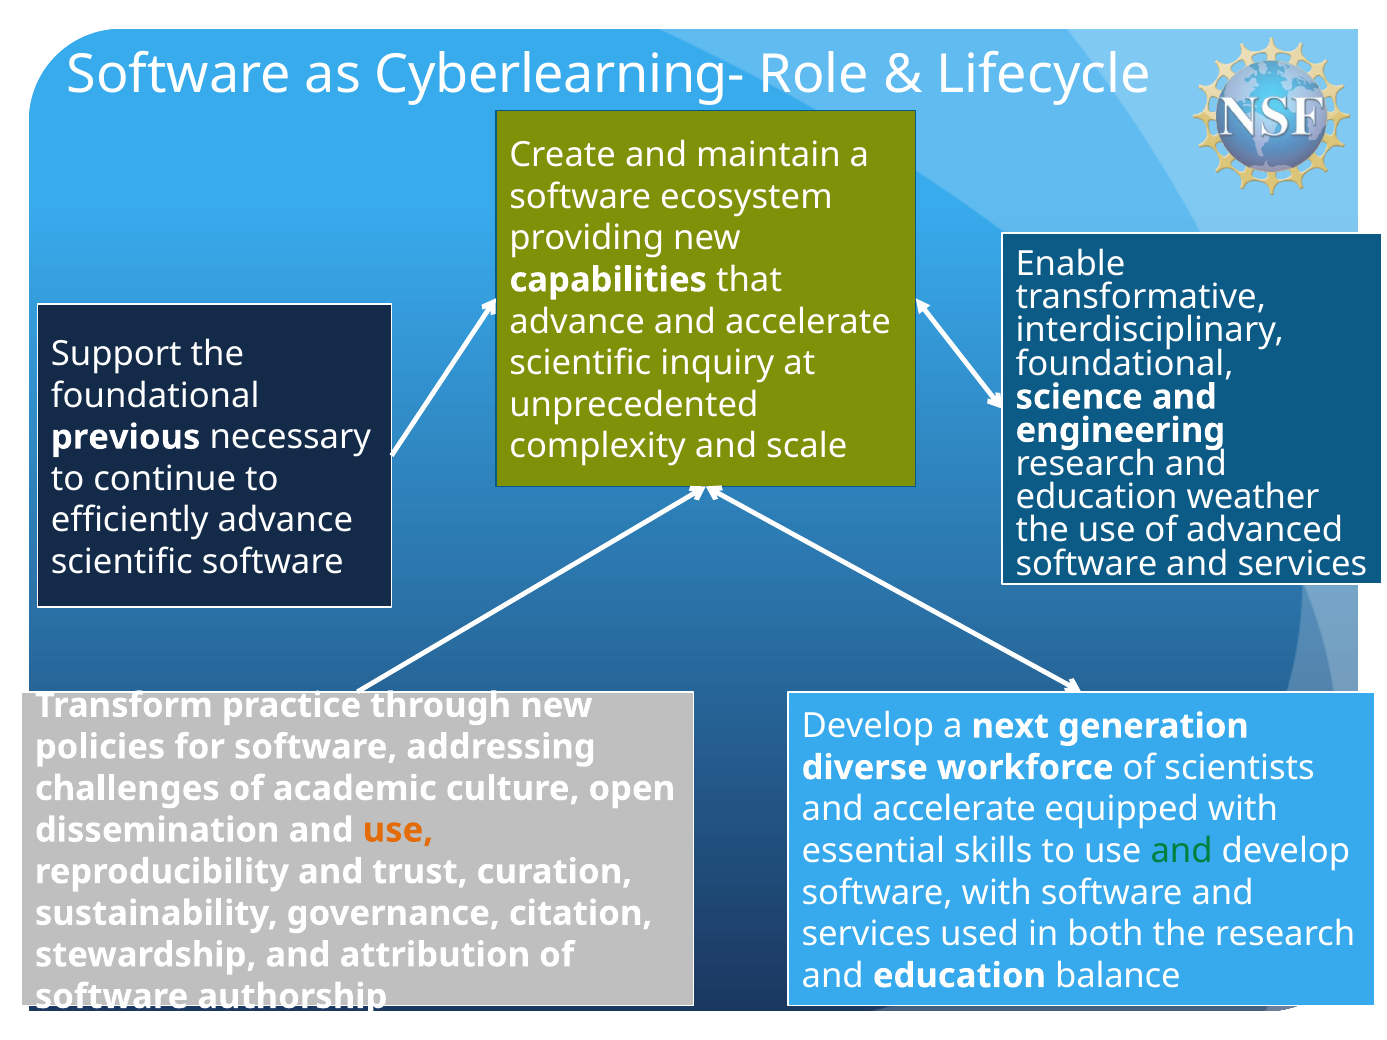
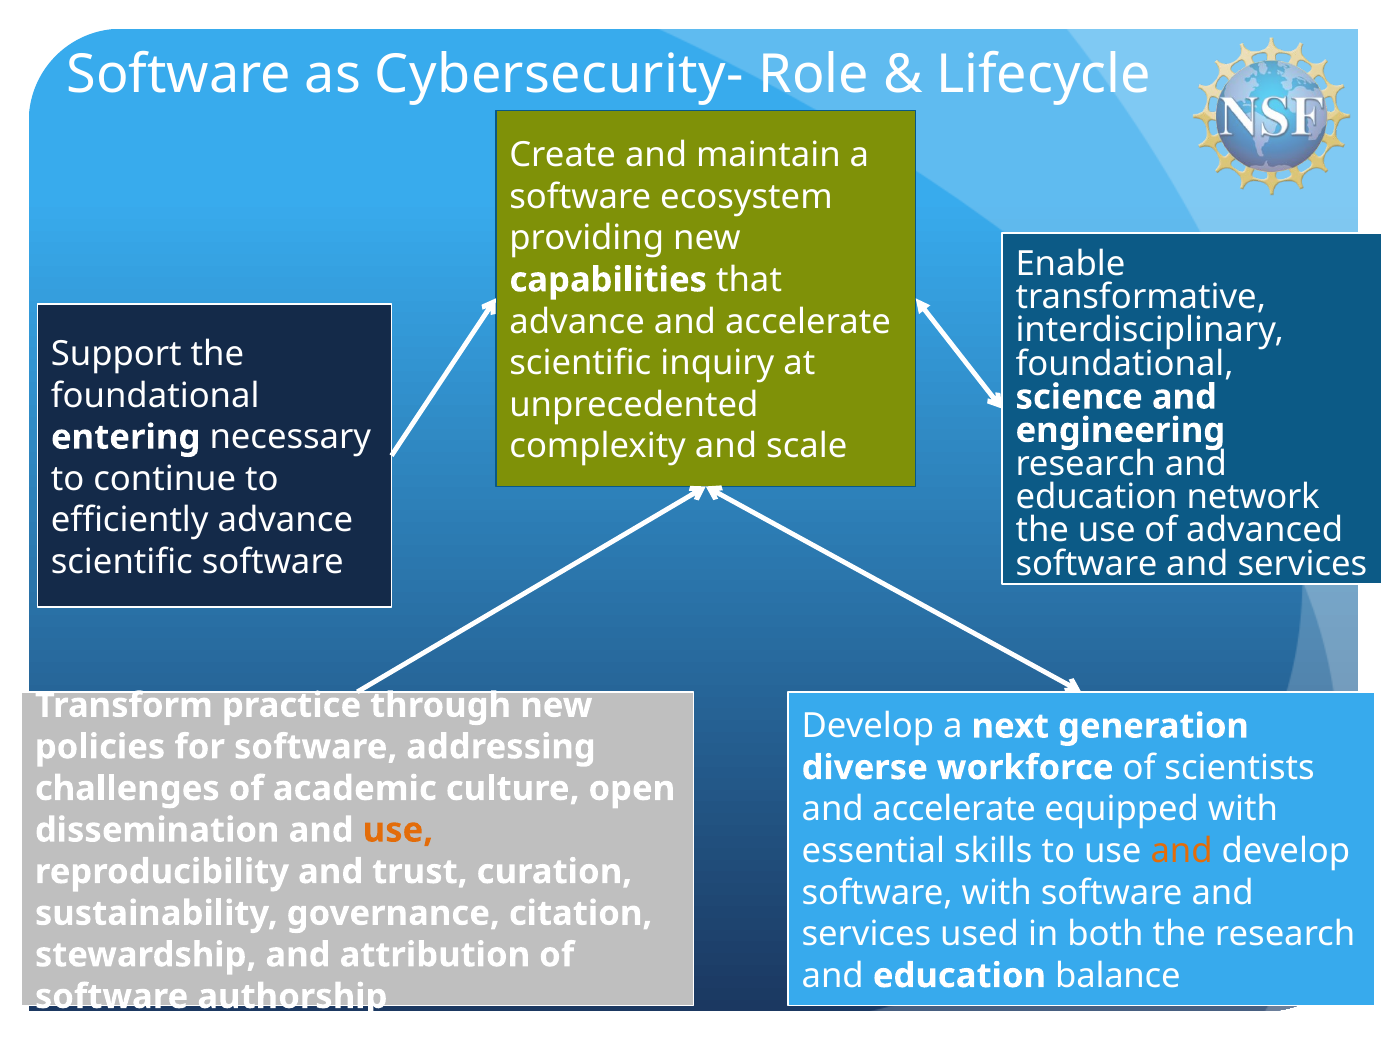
Cyberlearning-: Cyberlearning- -> Cybersecurity-
previous: previous -> entering
weather: weather -> network
and at (1182, 851) colour: green -> orange
